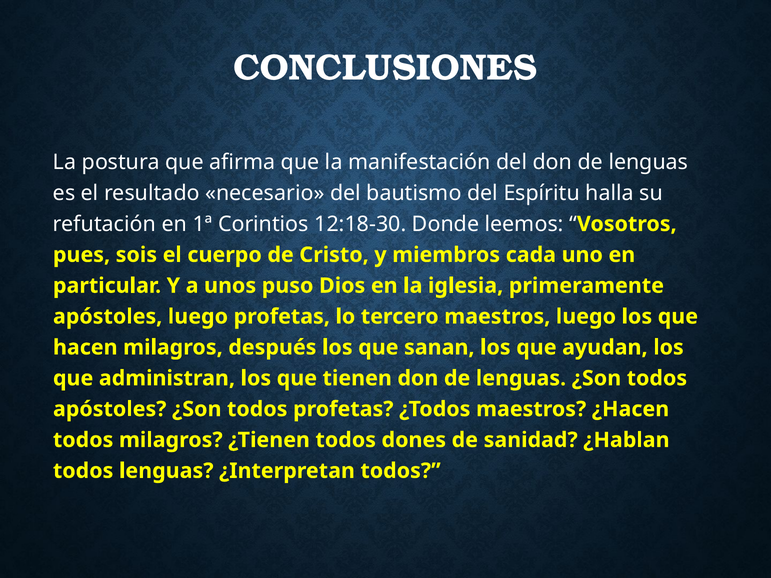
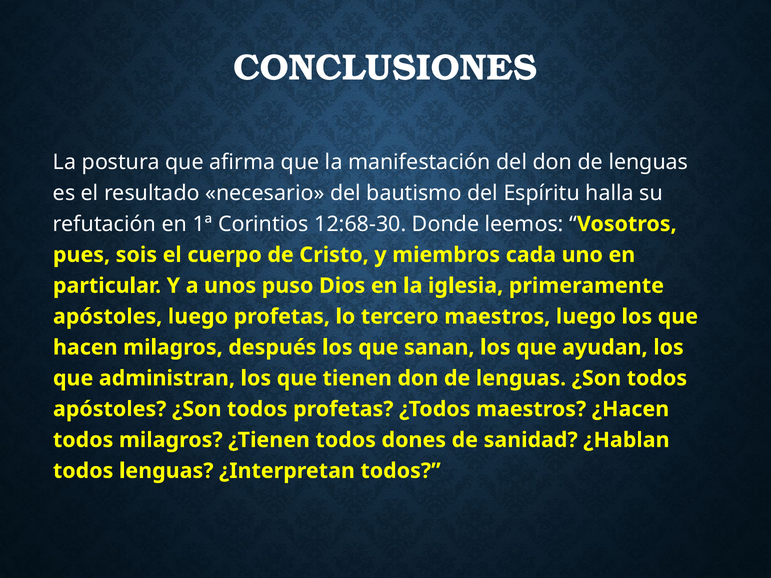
12:18-30: 12:18-30 -> 12:68-30
